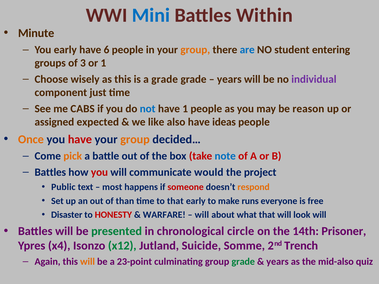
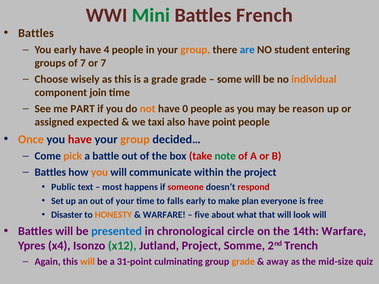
Mini colour: blue -> green
Within: Within -> French
Minute at (36, 33): Minute -> Battles
6: 6 -> 4
of 3: 3 -> 7
or 1: 1 -> 7
years at (229, 79): years -> some
individual colour: purple -> orange
just: just -> join
CABS: CABS -> PART
not colour: blue -> orange
have 1: 1 -> 0
like: like -> taxi
ideas: ideas -> point
note colour: blue -> green
you at (99, 172) colour: red -> orange
would: would -> within
respond colour: orange -> red
of than: than -> your
to that: that -> falls
runs: runs -> plan
HONESTY colour: red -> orange
will at (202, 215): will -> five
presented colour: green -> blue
14th Prisoner: Prisoner -> Warfare
Jutland Suicide: Suicide -> Project
23-point: 23-point -> 31-point
grade at (243, 262) colour: green -> orange
years at (277, 262): years -> away
mid-also: mid-also -> mid-size
